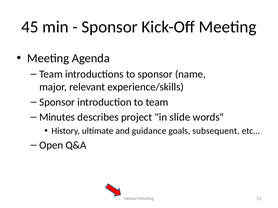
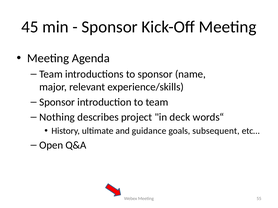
Minutes: Minutes -> Nothing
slide: slide -> deck
